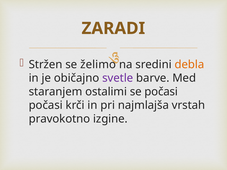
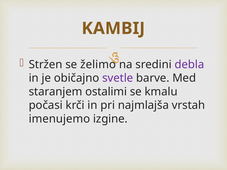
ZARADI: ZARADI -> KAMBIJ
debla colour: orange -> purple
se počasi: počasi -> kmalu
pravokotno: pravokotno -> imenujemo
